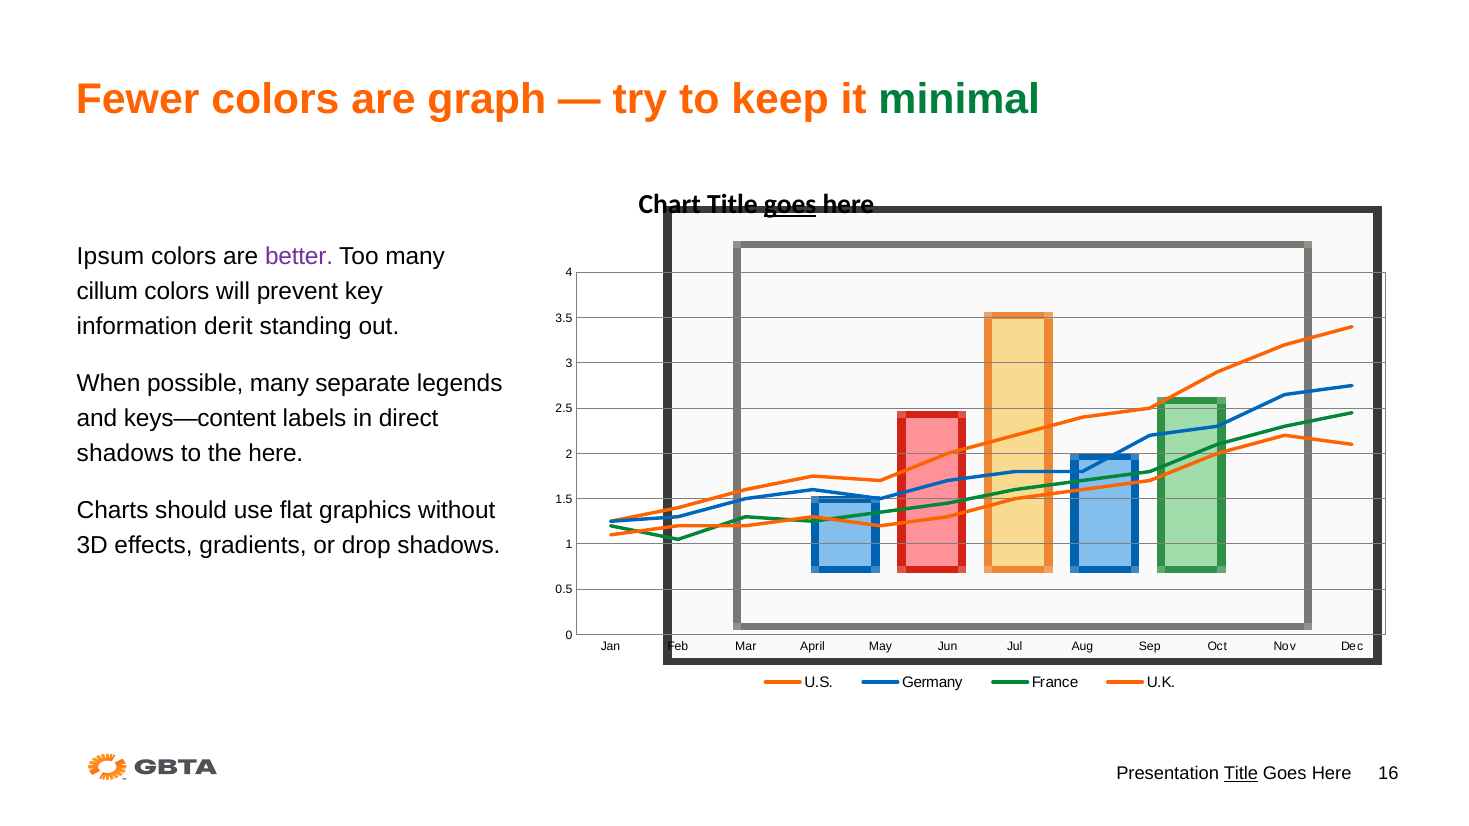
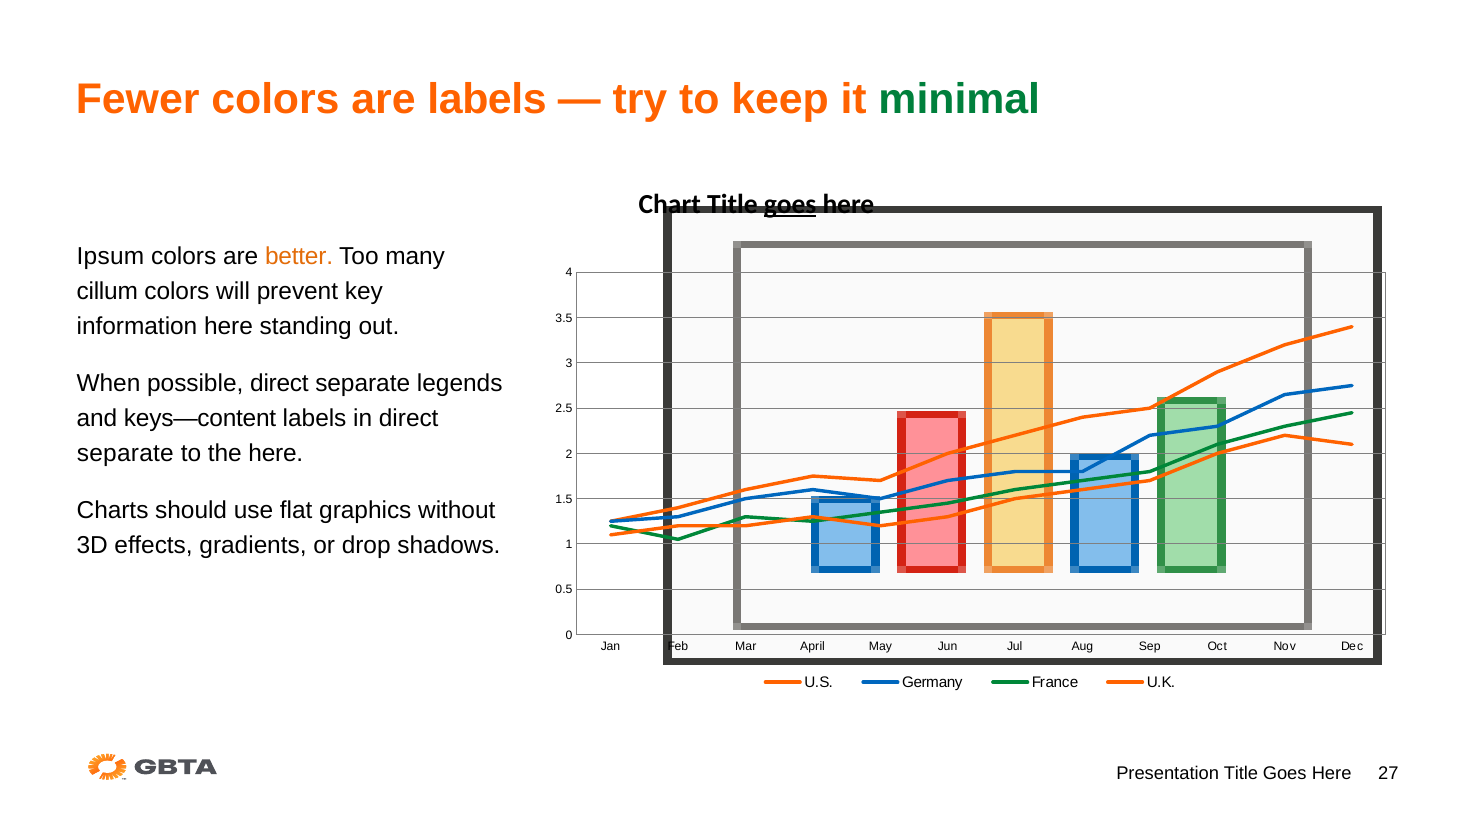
are graph: graph -> labels
better colour: purple -> orange
information derit: derit -> here
possible many: many -> direct
shadows at (125, 454): shadows -> separate
Title at (1241, 774) underline: present -> none
16: 16 -> 27
